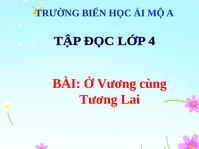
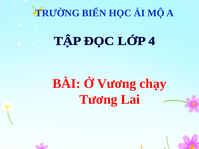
cùng: cùng -> chạy
